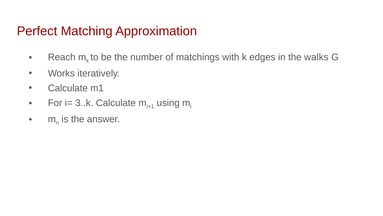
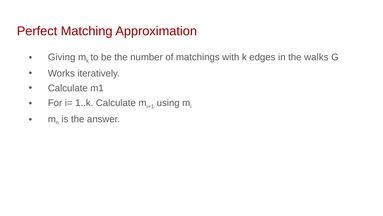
Reach: Reach -> Giving
3..k: 3..k -> 1..k
